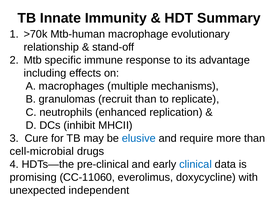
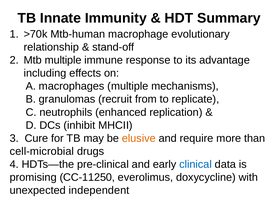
Mtb specific: specific -> multiple
recruit than: than -> from
elusive colour: blue -> orange
CC-11060: CC-11060 -> CC-11250
